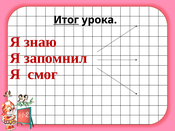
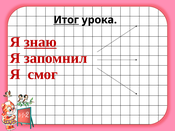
знаю underline: none -> present
